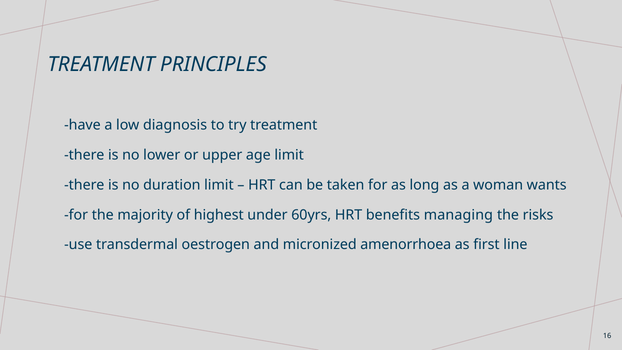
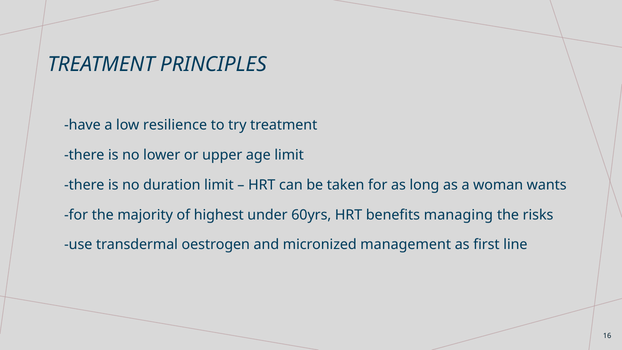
diagnosis: diagnosis -> resilience
amenorrhoea: amenorrhoea -> management
